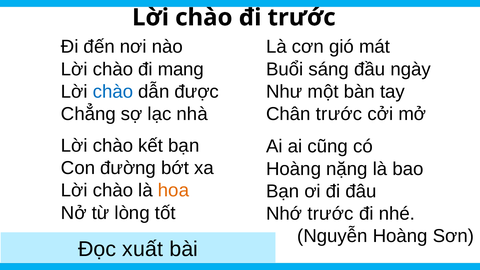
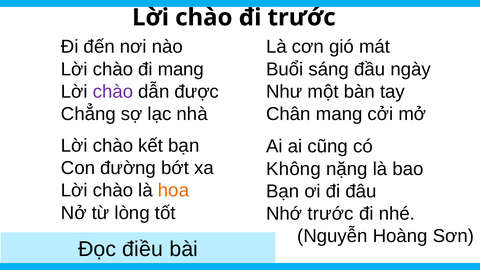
chào at (113, 92) colour: blue -> purple
Chân trước: trước -> mang
Hoàng at (294, 169): Hoàng -> Không
xuất: xuất -> điều
